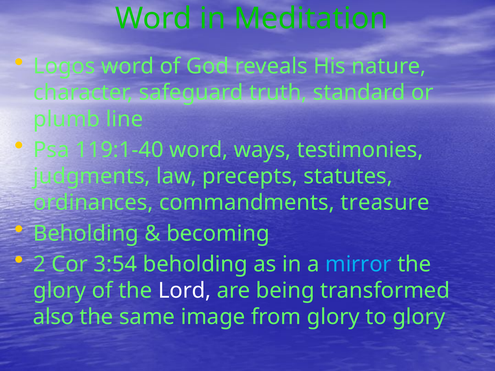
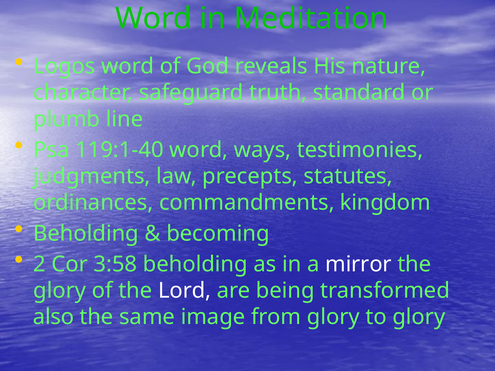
treasure: treasure -> kingdom
3:54: 3:54 -> 3:58
mirror colour: light blue -> white
